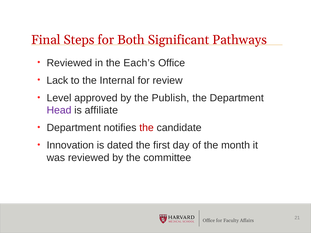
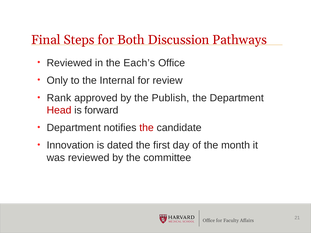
Significant: Significant -> Discussion
Lack: Lack -> Only
Level: Level -> Rank
Head colour: purple -> red
affiliate: affiliate -> forward
